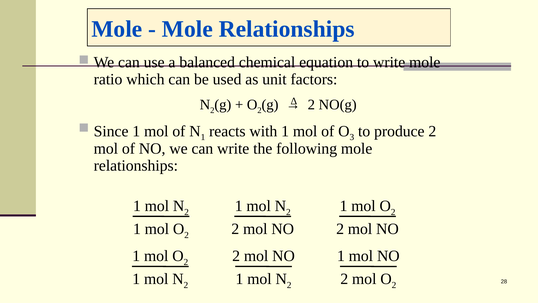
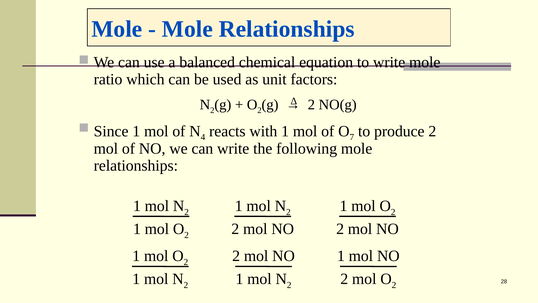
1 at (203, 137): 1 -> 4
3: 3 -> 7
